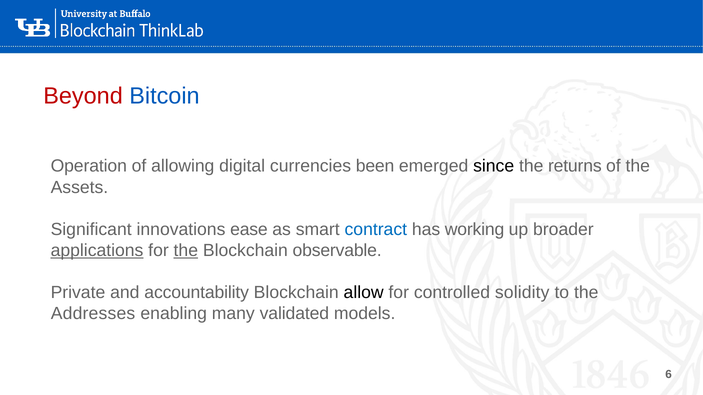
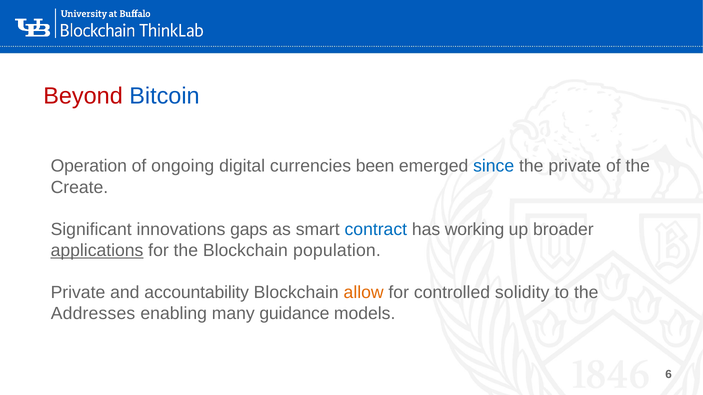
allowing: allowing -> ongoing
since colour: black -> blue
the returns: returns -> private
Assets: Assets -> Create
ease: ease -> gaps
the at (186, 251) underline: present -> none
observable: observable -> population
allow colour: black -> orange
validated: validated -> guidance
